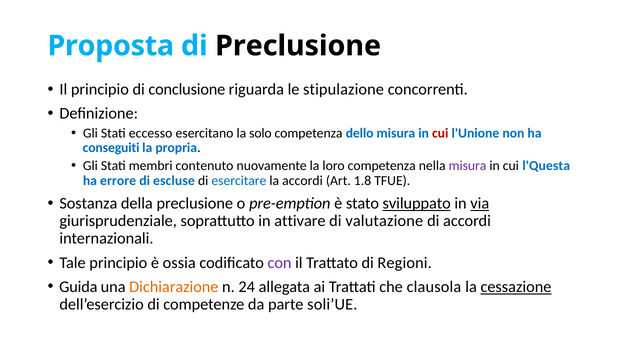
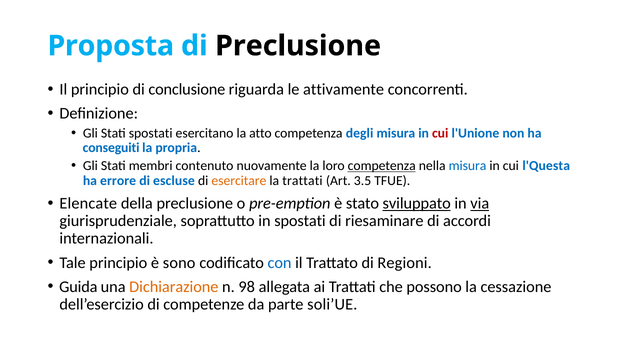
stipulazione: stipulazione -> attivamente
Stati eccesso: eccesso -> spostati
solo: solo -> atto
dello: dello -> degli
competenza at (382, 166) underline: none -> present
misura at (468, 166) colour: purple -> blue
esercitare colour: blue -> orange
la accordi: accordi -> trattati
1.8: 1.8 -> 3.5
Sostanza: Sostanza -> Elencate
in attivare: attivare -> spostati
valutazione: valutazione -> riesaminare
ossia: ossia -> sono
con colour: purple -> blue
24: 24 -> 98
clausola: clausola -> possono
cessazione underline: present -> none
